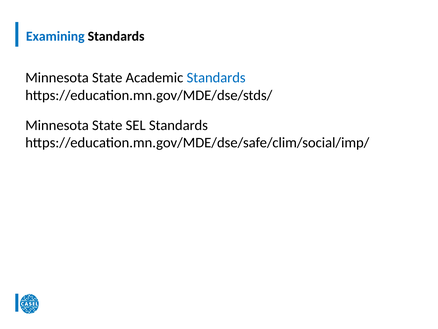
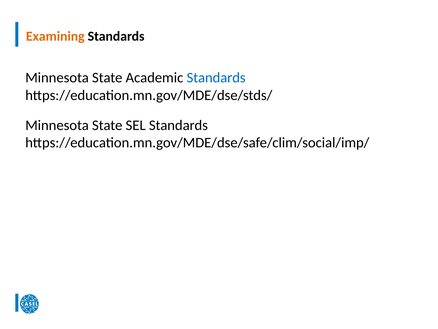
Examining colour: blue -> orange
